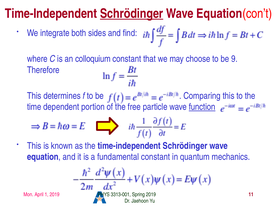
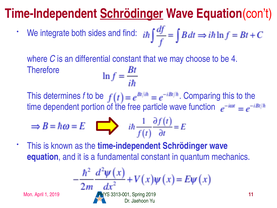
colloquium: colloquium -> differential
9: 9 -> 4
function underline: present -> none
